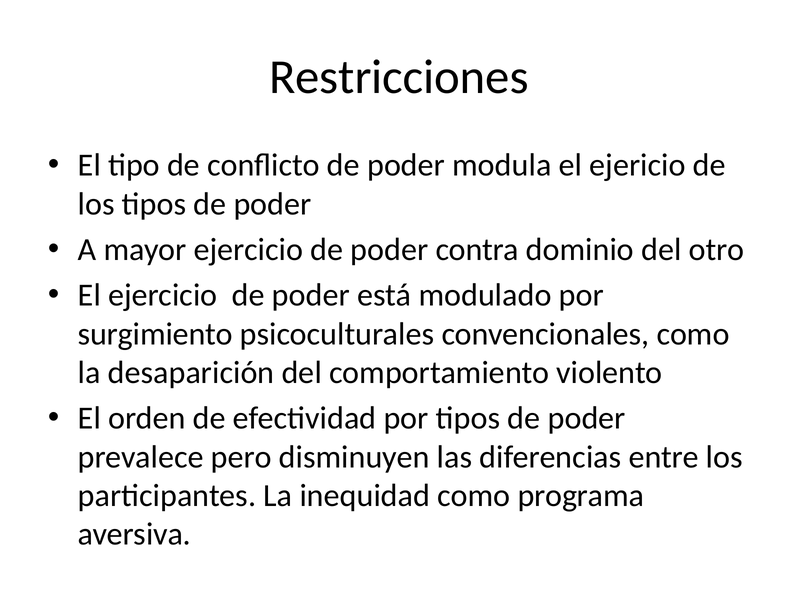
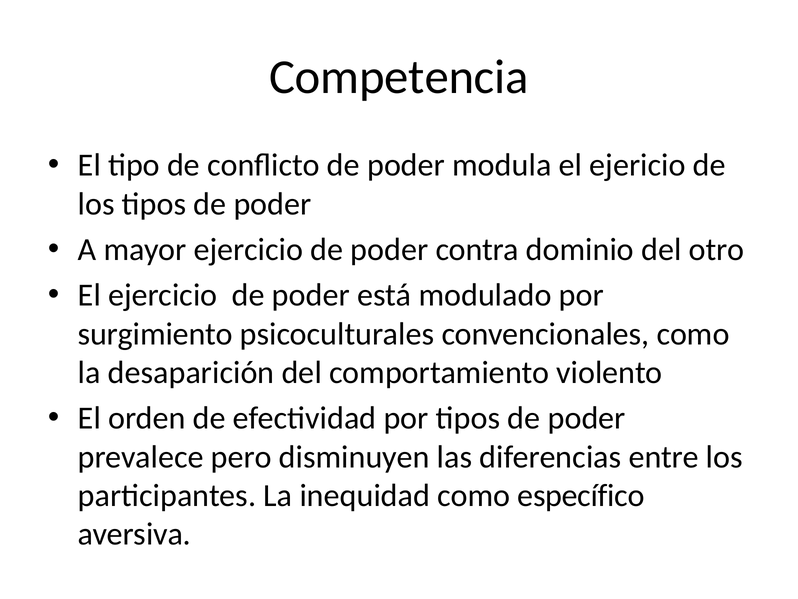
Restricciones: Restricciones -> Competencia
programa: programa -> específico
